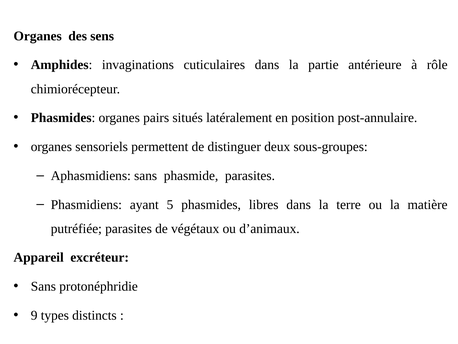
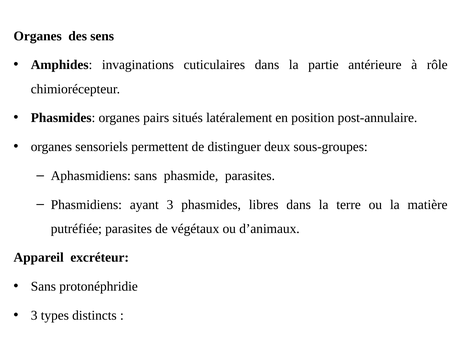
ayant 5: 5 -> 3
9 at (34, 315): 9 -> 3
